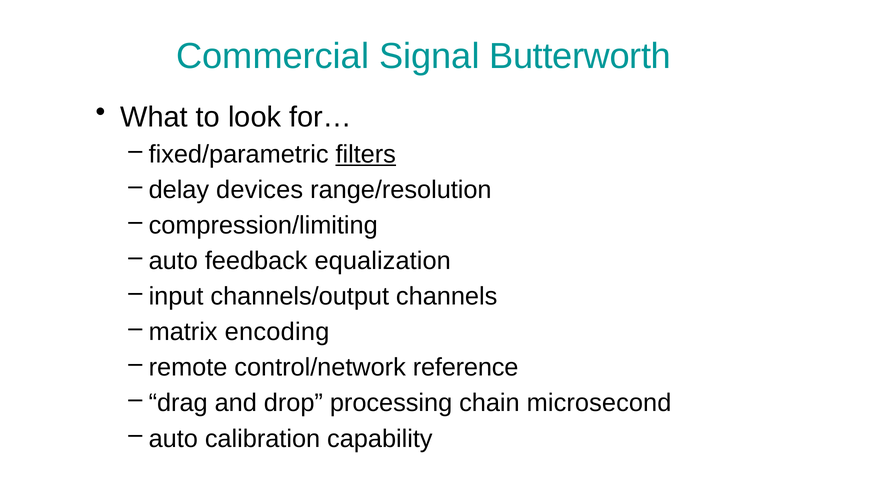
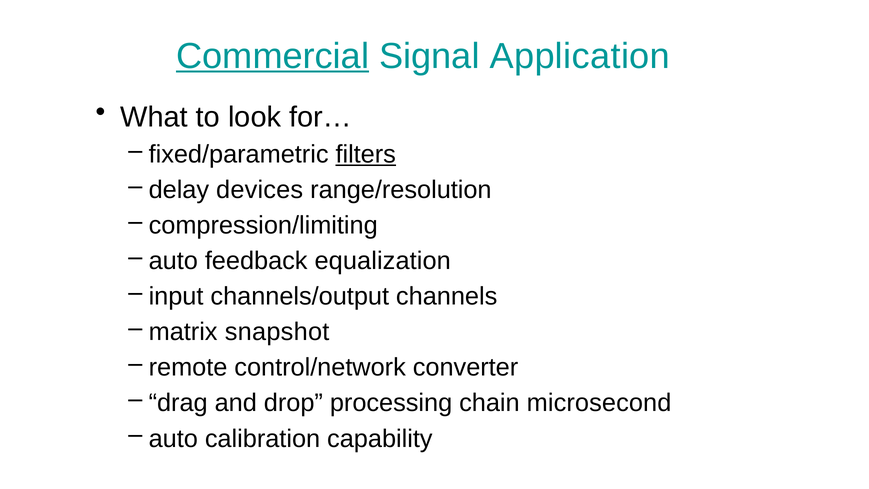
Commercial underline: none -> present
Butterworth: Butterworth -> Application
encoding: encoding -> snapshot
reference: reference -> converter
